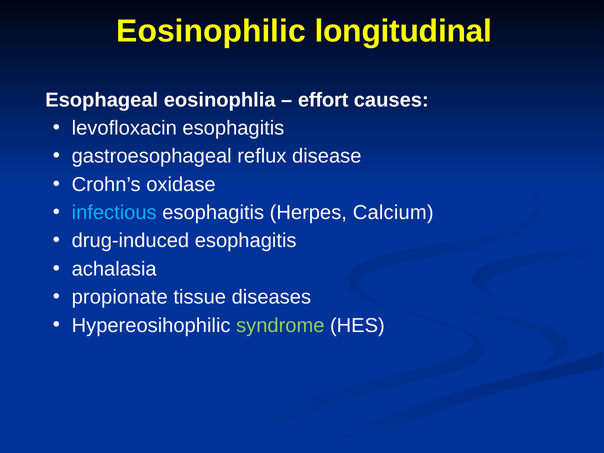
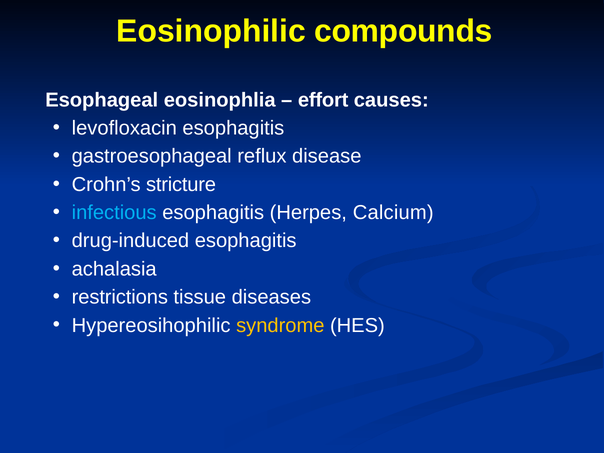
longitudinal: longitudinal -> compounds
oxidase: oxidase -> stricture
propionate: propionate -> restrictions
syndrome colour: light green -> yellow
